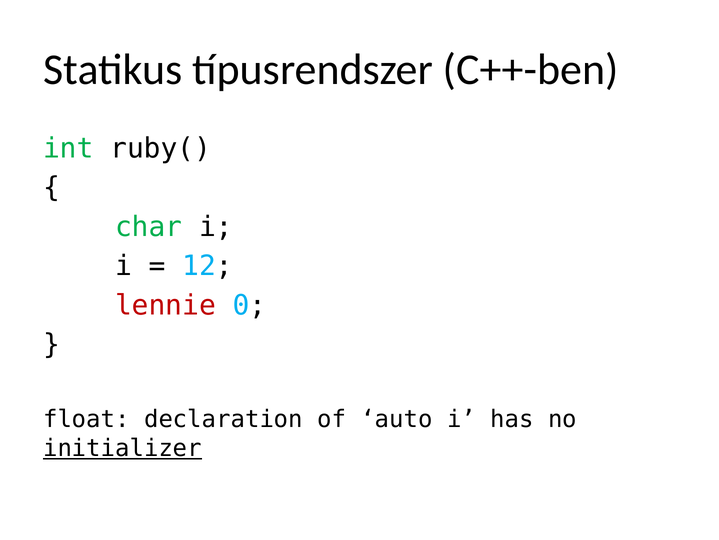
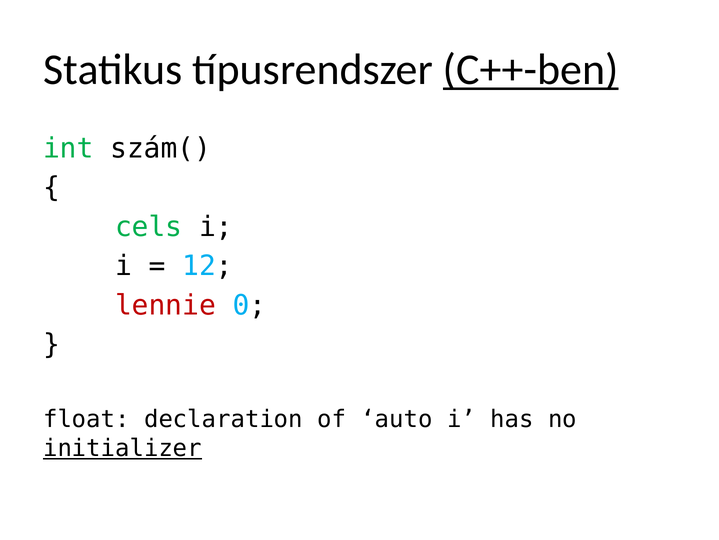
C++-ben underline: none -> present
ruby(: ruby( -> szám(
char: char -> cels
